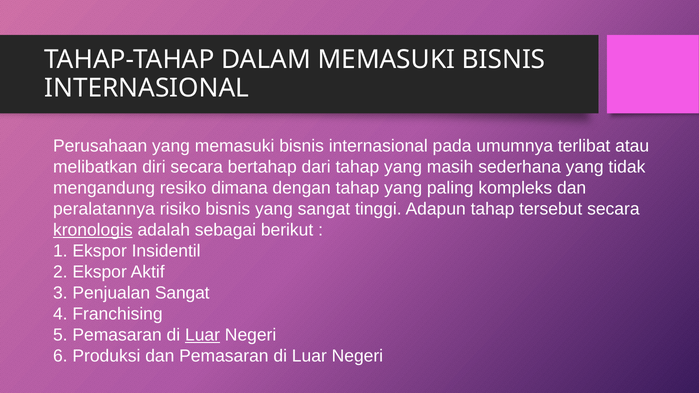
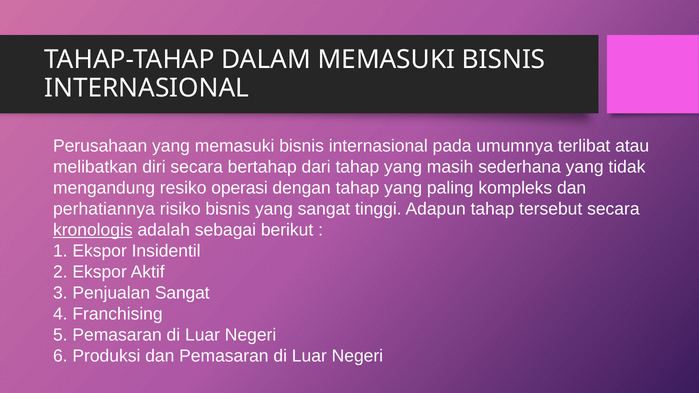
dimana: dimana -> operasi
peralatannya: peralatannya -> perhatiannya
Luar at (203, 335) underline: present -> none
